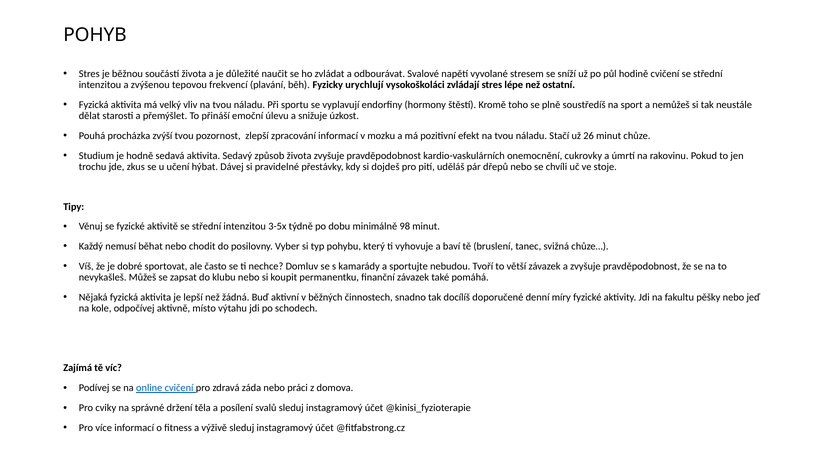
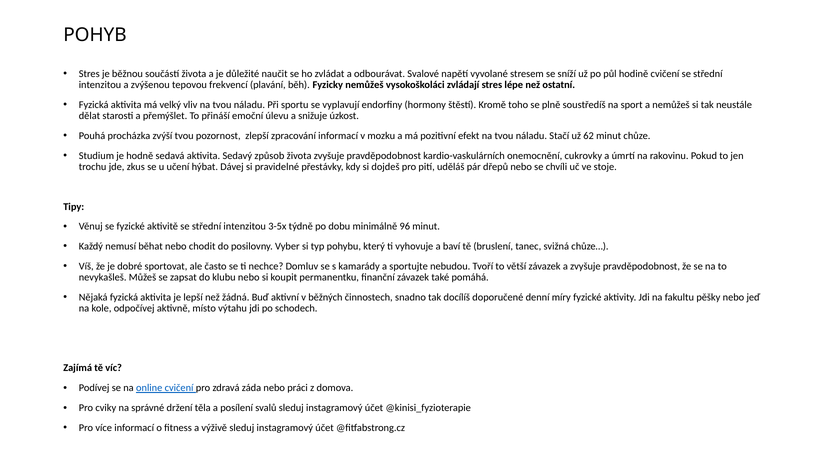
Fyzicky urychlují: urychlují -> nemůžeš
26: 26 -> 62
98: 98 -> 96
